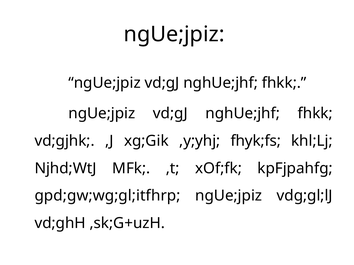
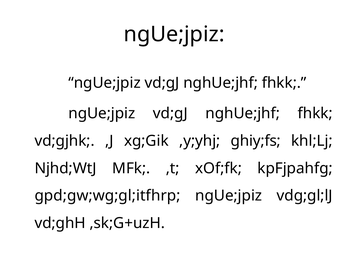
fhyk;fs: fhyk;fs -> ghiy;fs
